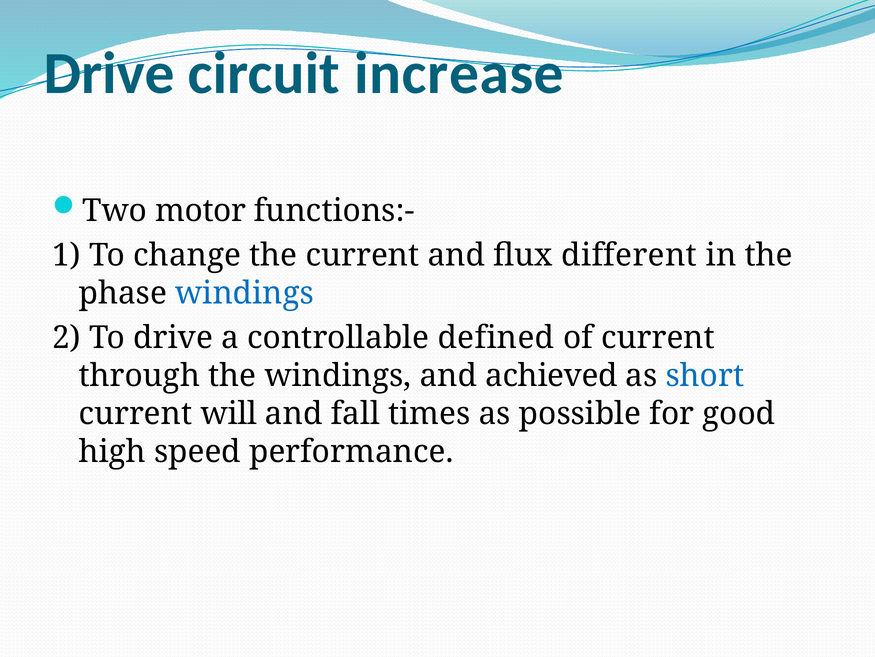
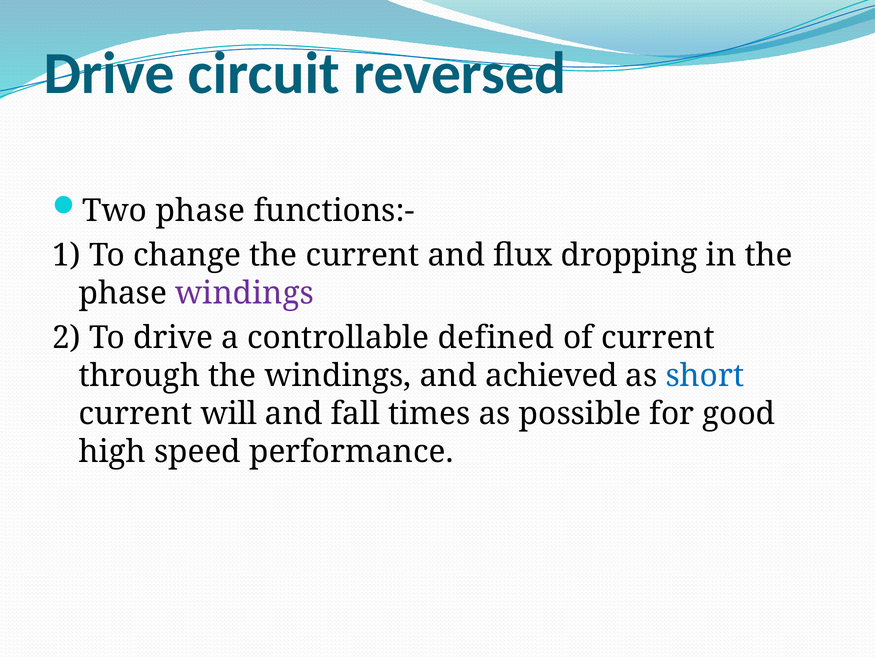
increase: increase -> reversed
Two motor: motor -> phase
different: different -> dropping
windings at (245, 293) colour: blue -> purple
